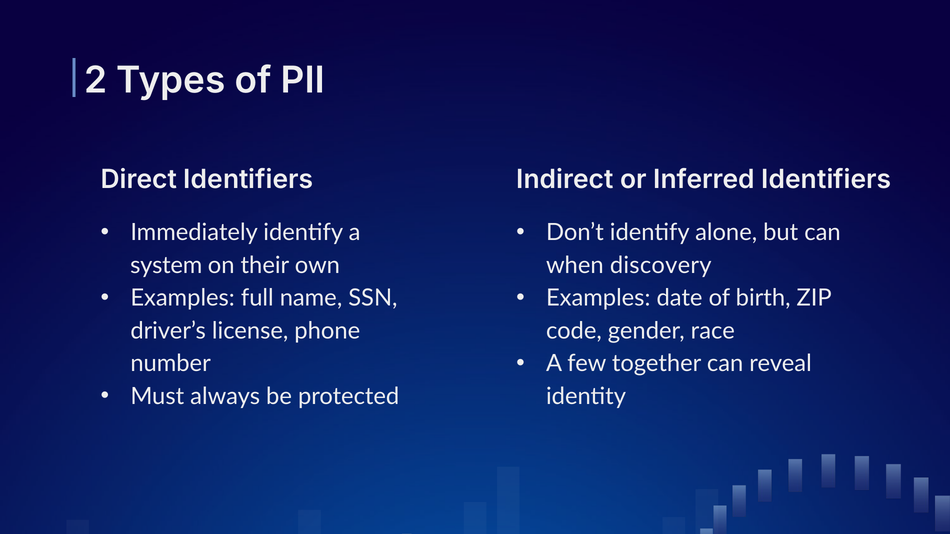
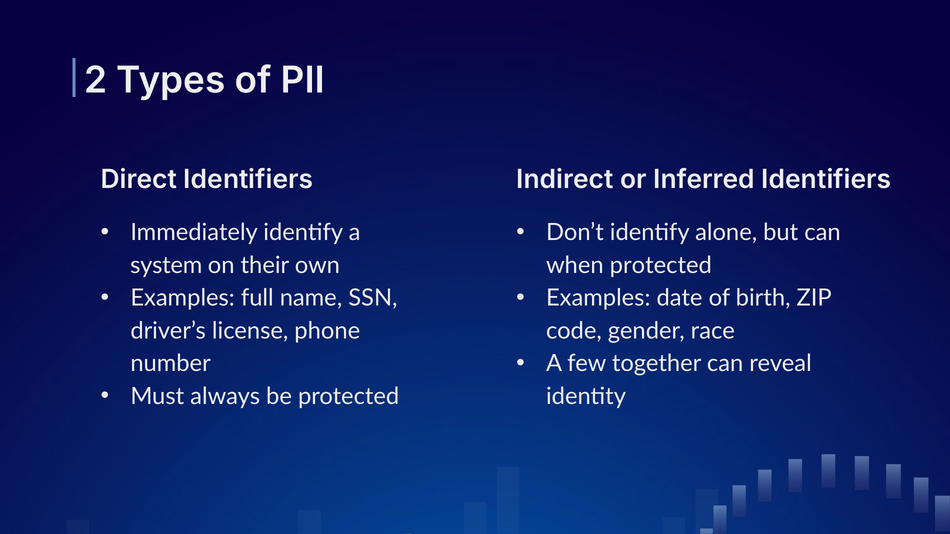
when discovery: discovery -> protected
